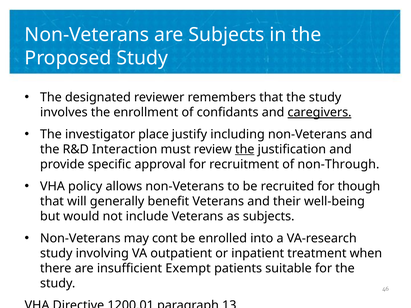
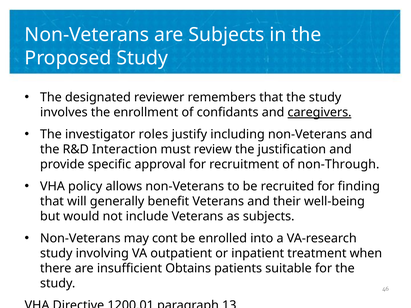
place: place -> roles
the at (245, 150) underline: present -> none
though: though -> finding
Exempt: Exempt -> Obtains
